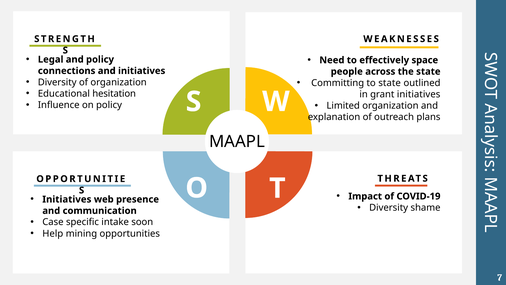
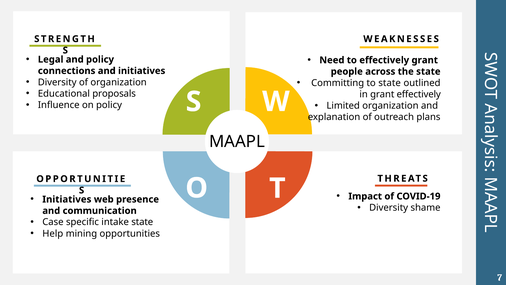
effectively space: space -> grant
hesitation: hesitation -> proposals
grant initiatives: initiatives -> effectively
intake soon: soon -> state
